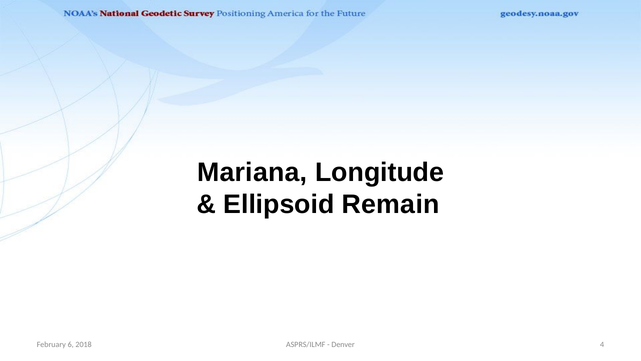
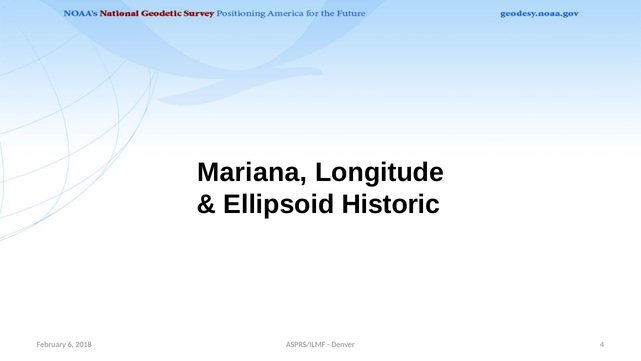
Remain: Remain -> Historic
